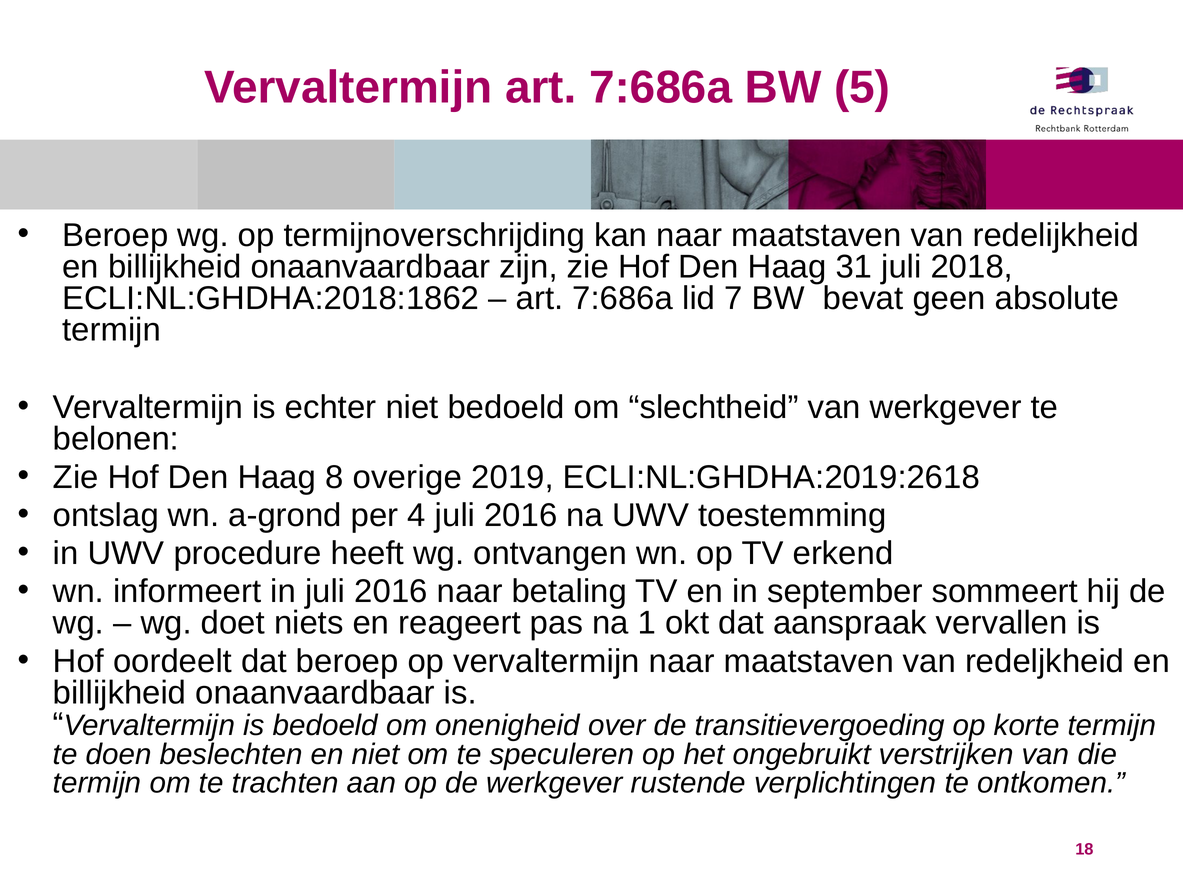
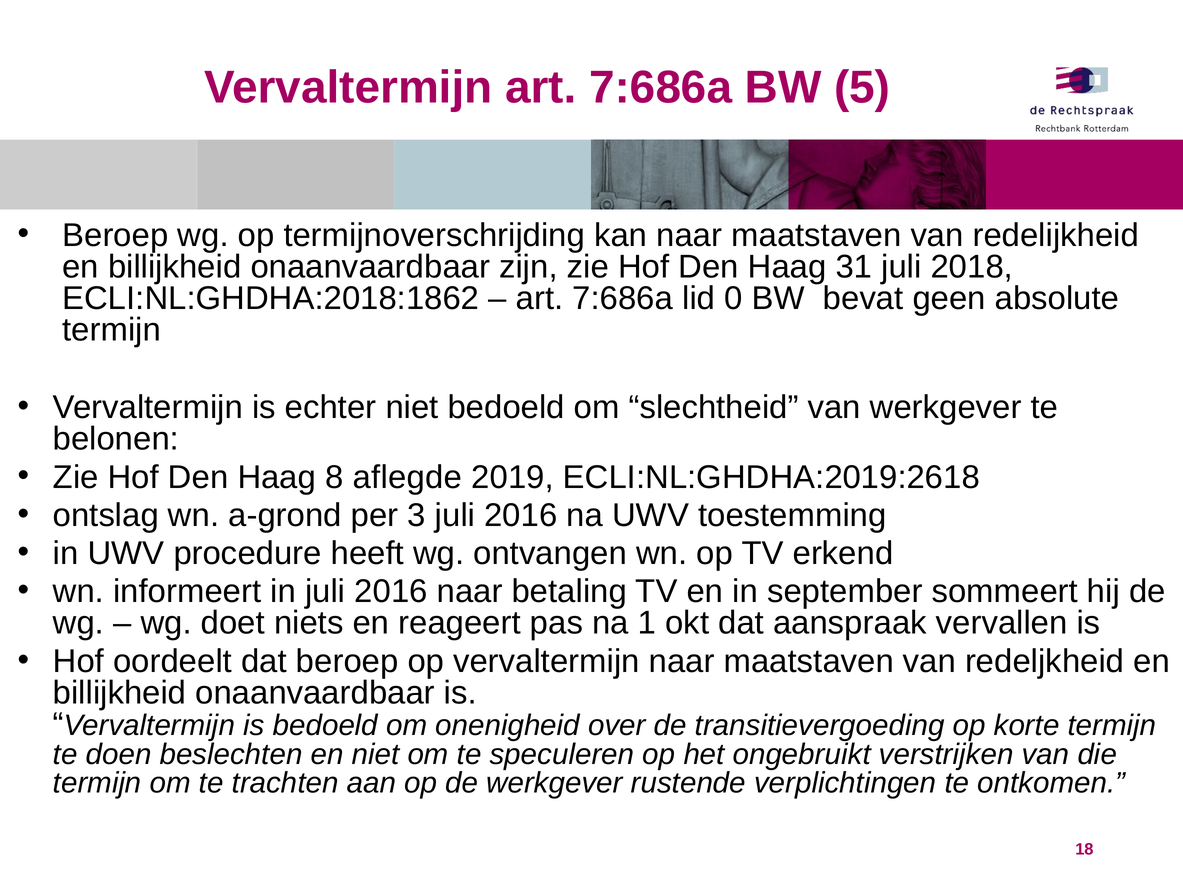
7: 7 -> 0
overige: overige -> aflegde
4: 4 -> 3
